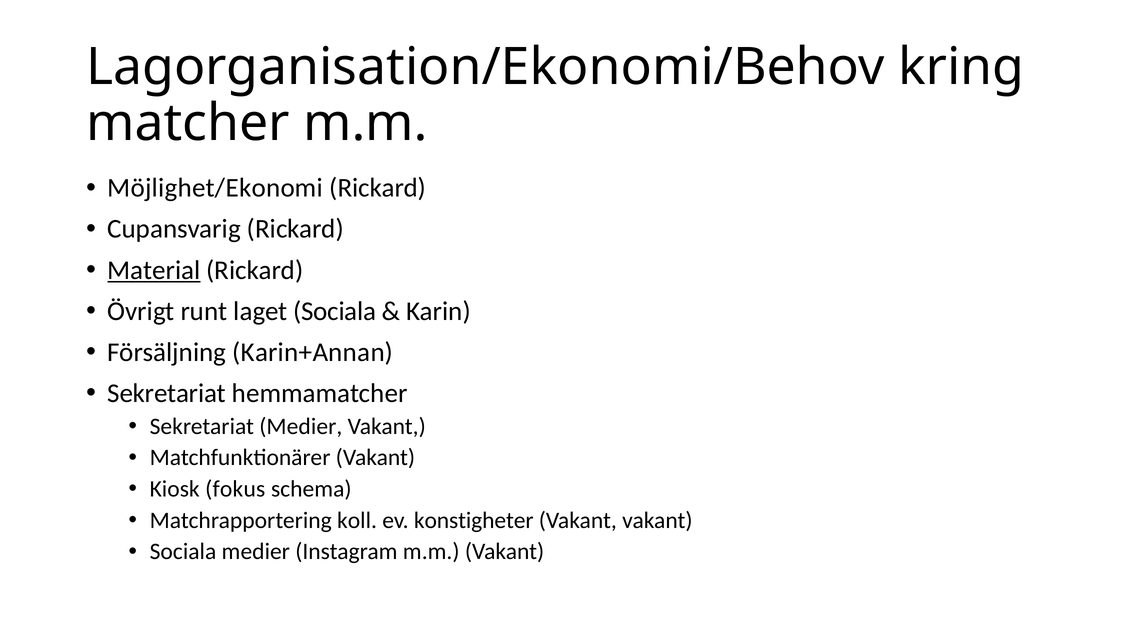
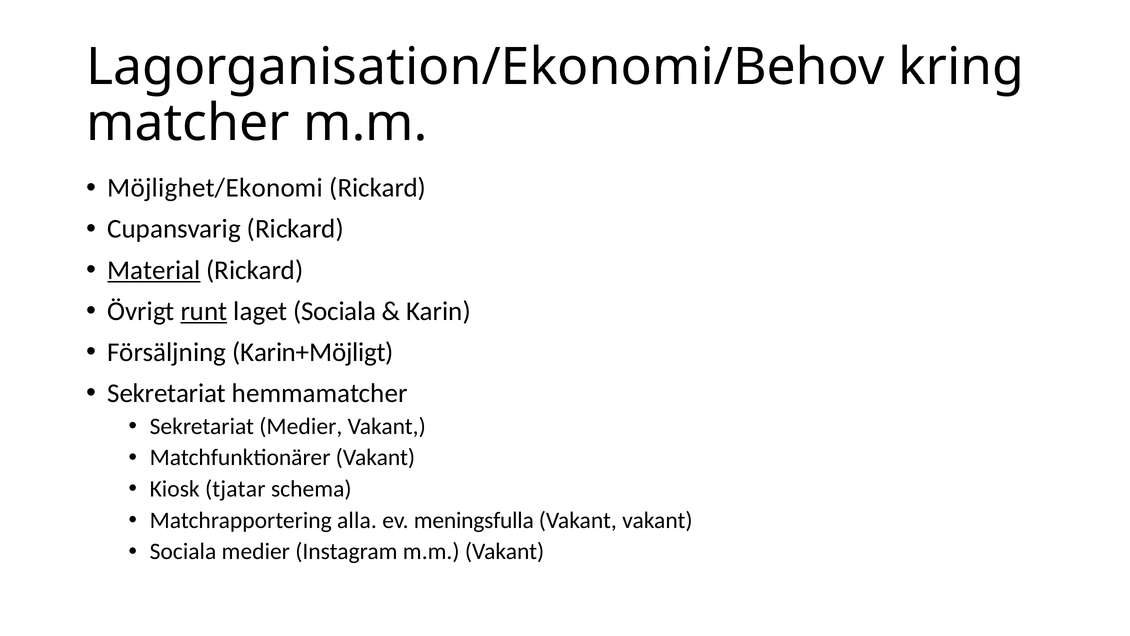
runt underline: none -> present
Karin+Annan: Karin+Annan -> Karin+Möjligt
fokus: fokus -> tjatar
koll: koll -> alla
konstigheter: konstigheter -> meningsfulla
